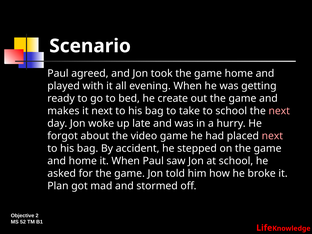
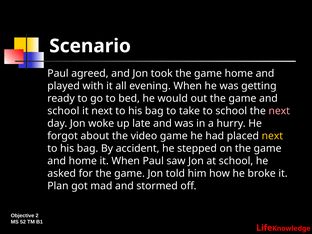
create: create -> would
makes at (63, 111): makes -> school
next at (272, 136) colour: pink -> yellow
